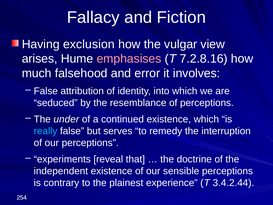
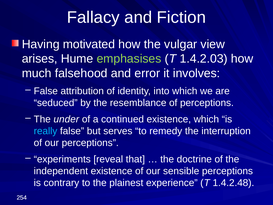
exclusion: exclusion -> motivated
emphasises colour: pink -> light green
7.2.8.16: 7.2.8.16 -> 1.4.2.03
3.4.2.44: 3.4.2.44 -> 1.4.2.48
